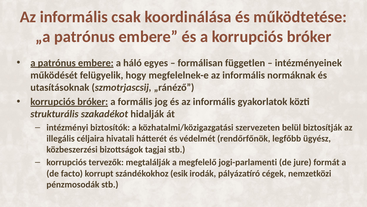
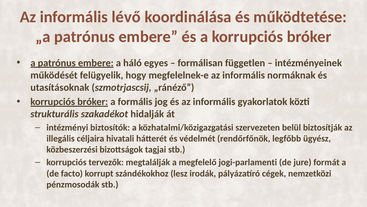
csak: csak -> lévő
esik: esik -> lesz
